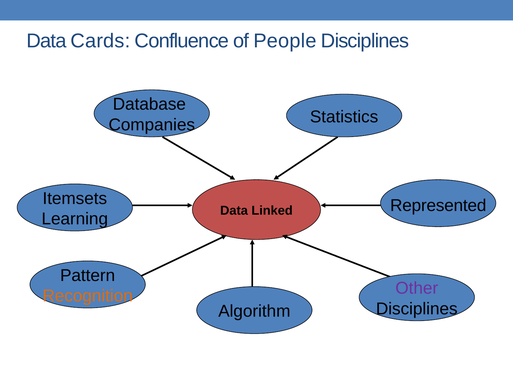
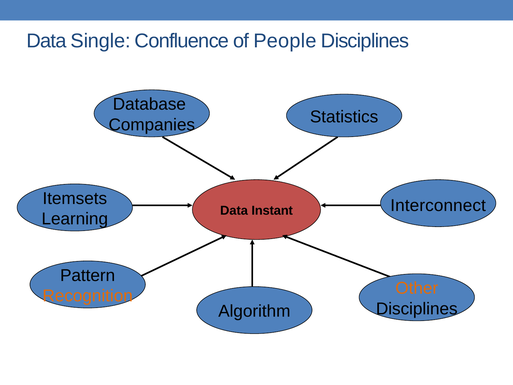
Cards: Cards -> Single
Represented: Represented -> Interconnect
Linked: Linked -> Instant
Other colour: purple -> orange
